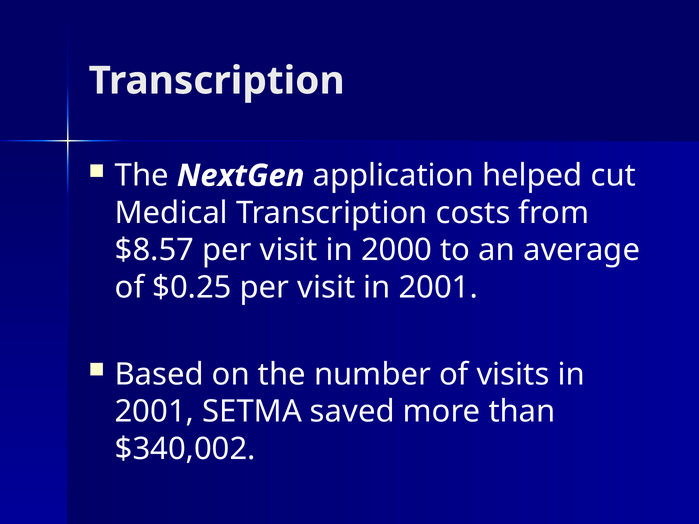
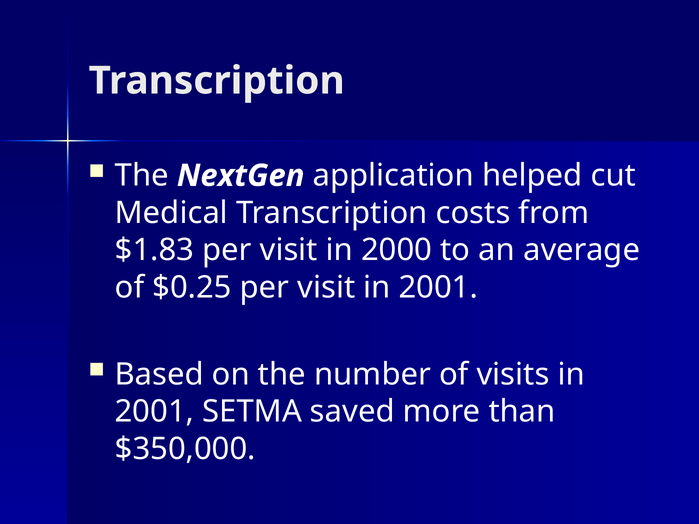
$8.57: $8.57 -> $1.83
$340,002: $340,002 -> $350,000
